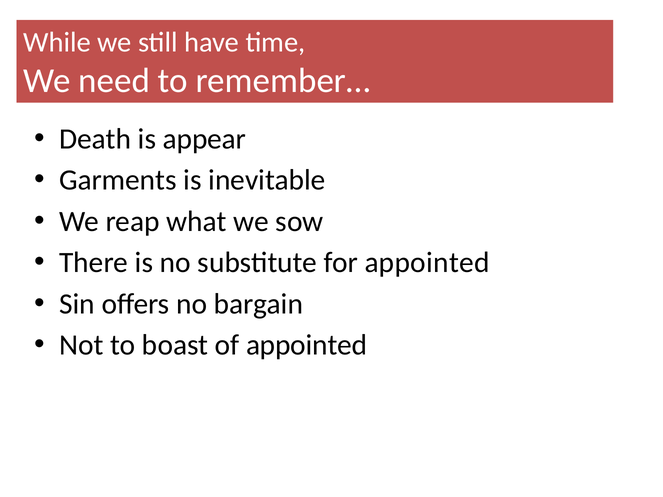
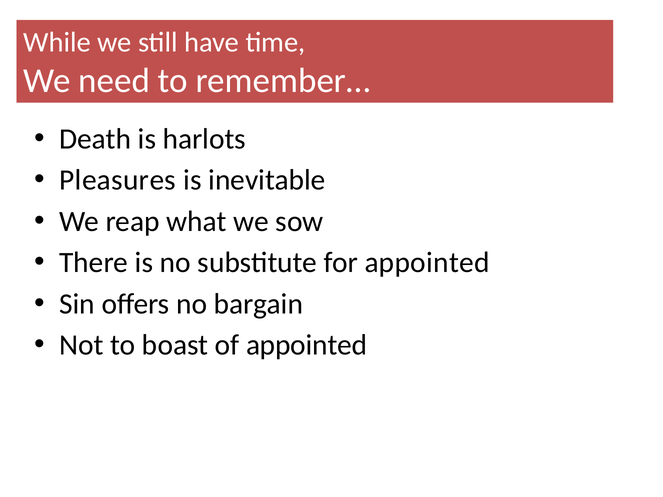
appear: appear -> harlots
Garments: Garments -> Pleasures
